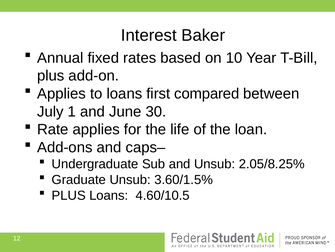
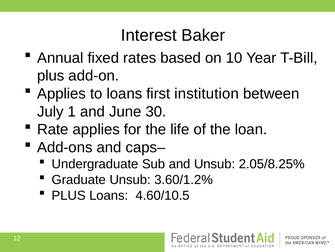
compared: compared -> institution
3.60/1.5%: 3.60/1.5% -> 3.60/1.2%
